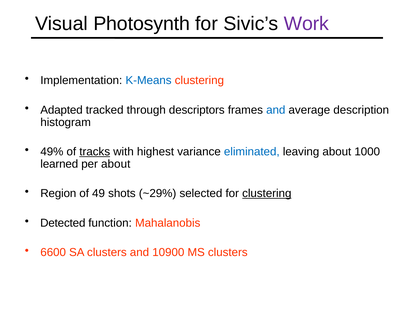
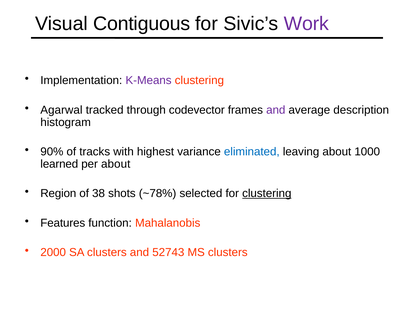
Photosynth: Photosynth -> Contiguous
K-Means colour: blue -> purple
Adapted: Adapted -> Agarwal
descriptors: descriptors -> codevector
and at (276, 110) colour: blue -> purple
49%: 49% -> 90%
tracks underline: present -> none
49: 49 -> 38
~29%: ~29% -> ~78%
Detected: Detected -> Features
6600: 6600 -> 2000
10900: 10900 -> 52743
